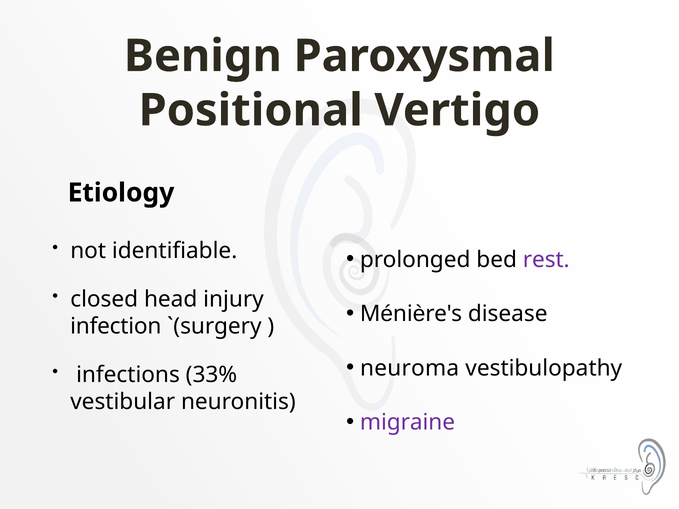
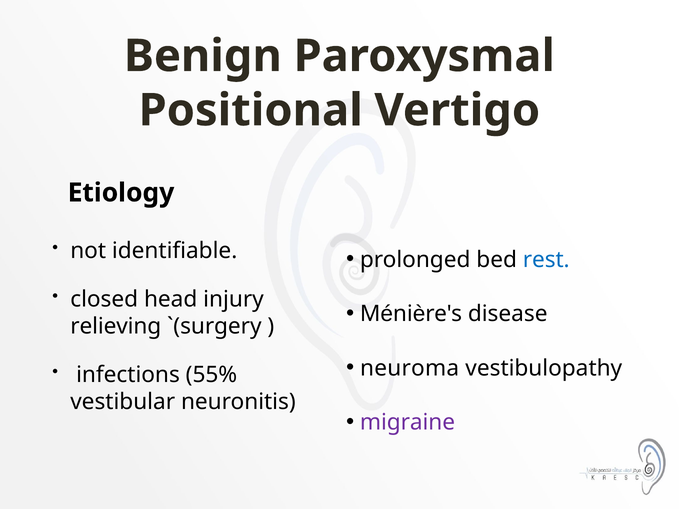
rest colour: purple -> blue
infection: infection -> relieving
33%: 33% -> 55%
